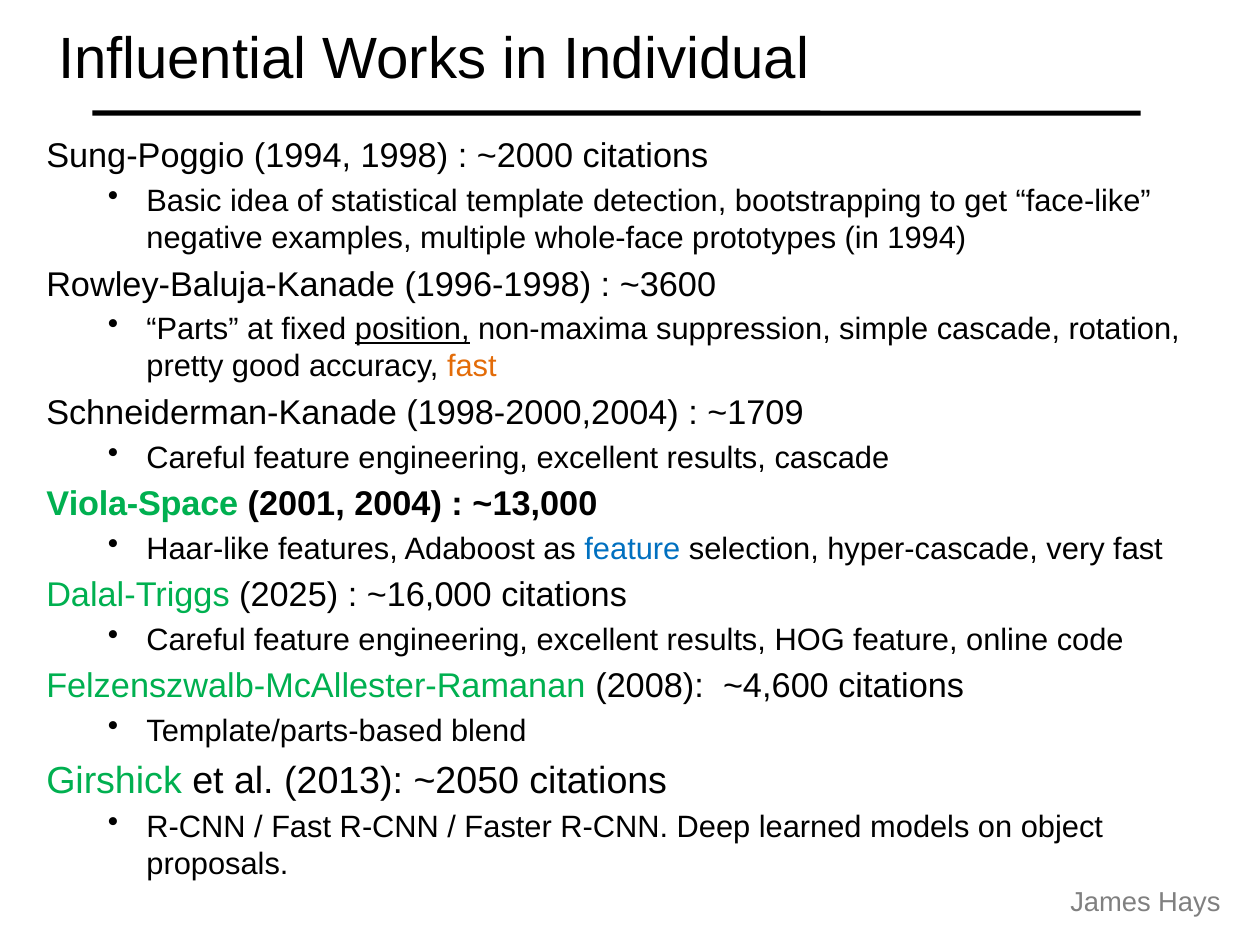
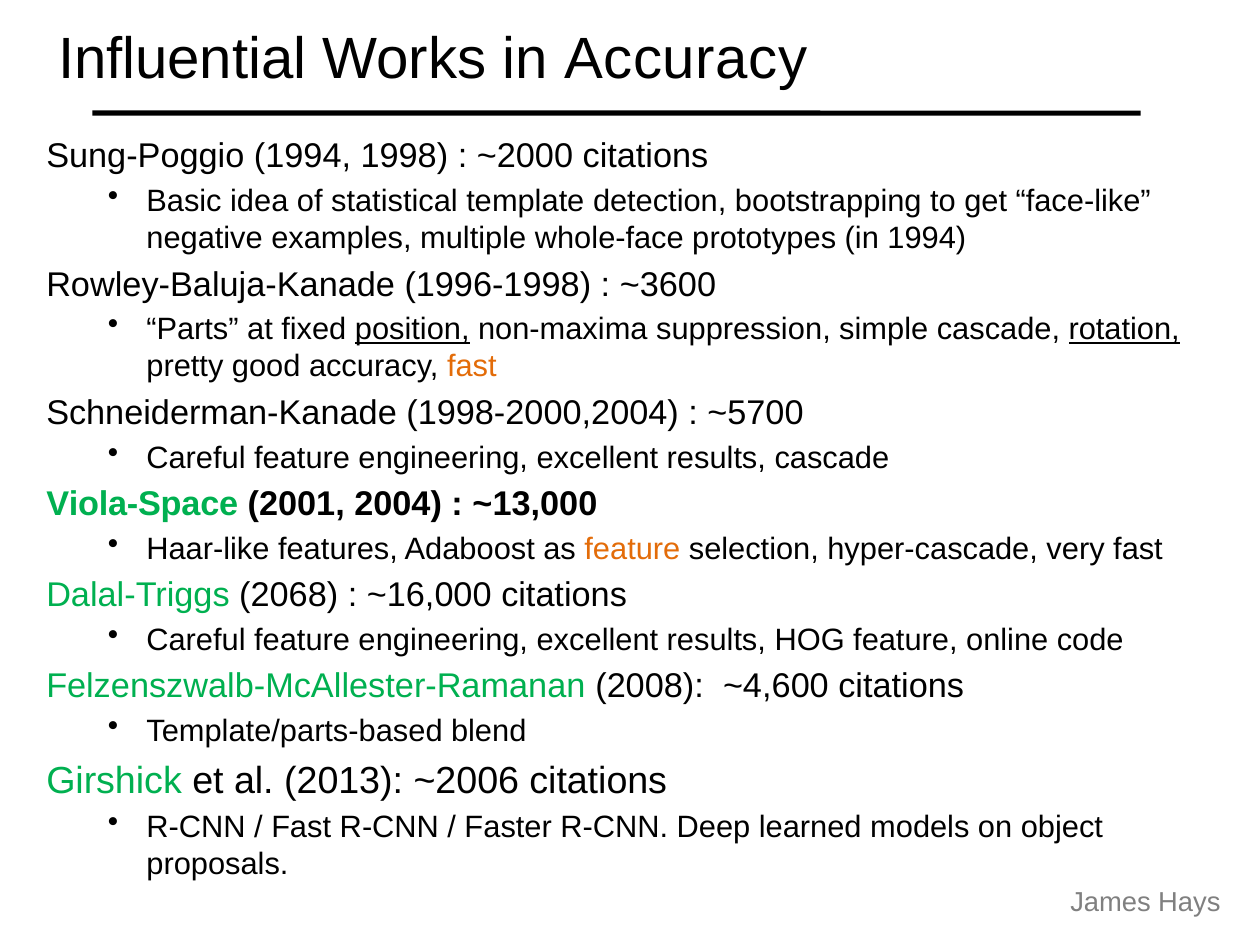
in Individual: Individual -> Accuracy
rotation underline: none -> present
~1709: ~1709 -> ~5700
feature at (632, 549) colour: blue -> orange
2025: 2025 -> 2068
~2050: ~2050 -> ~2006
